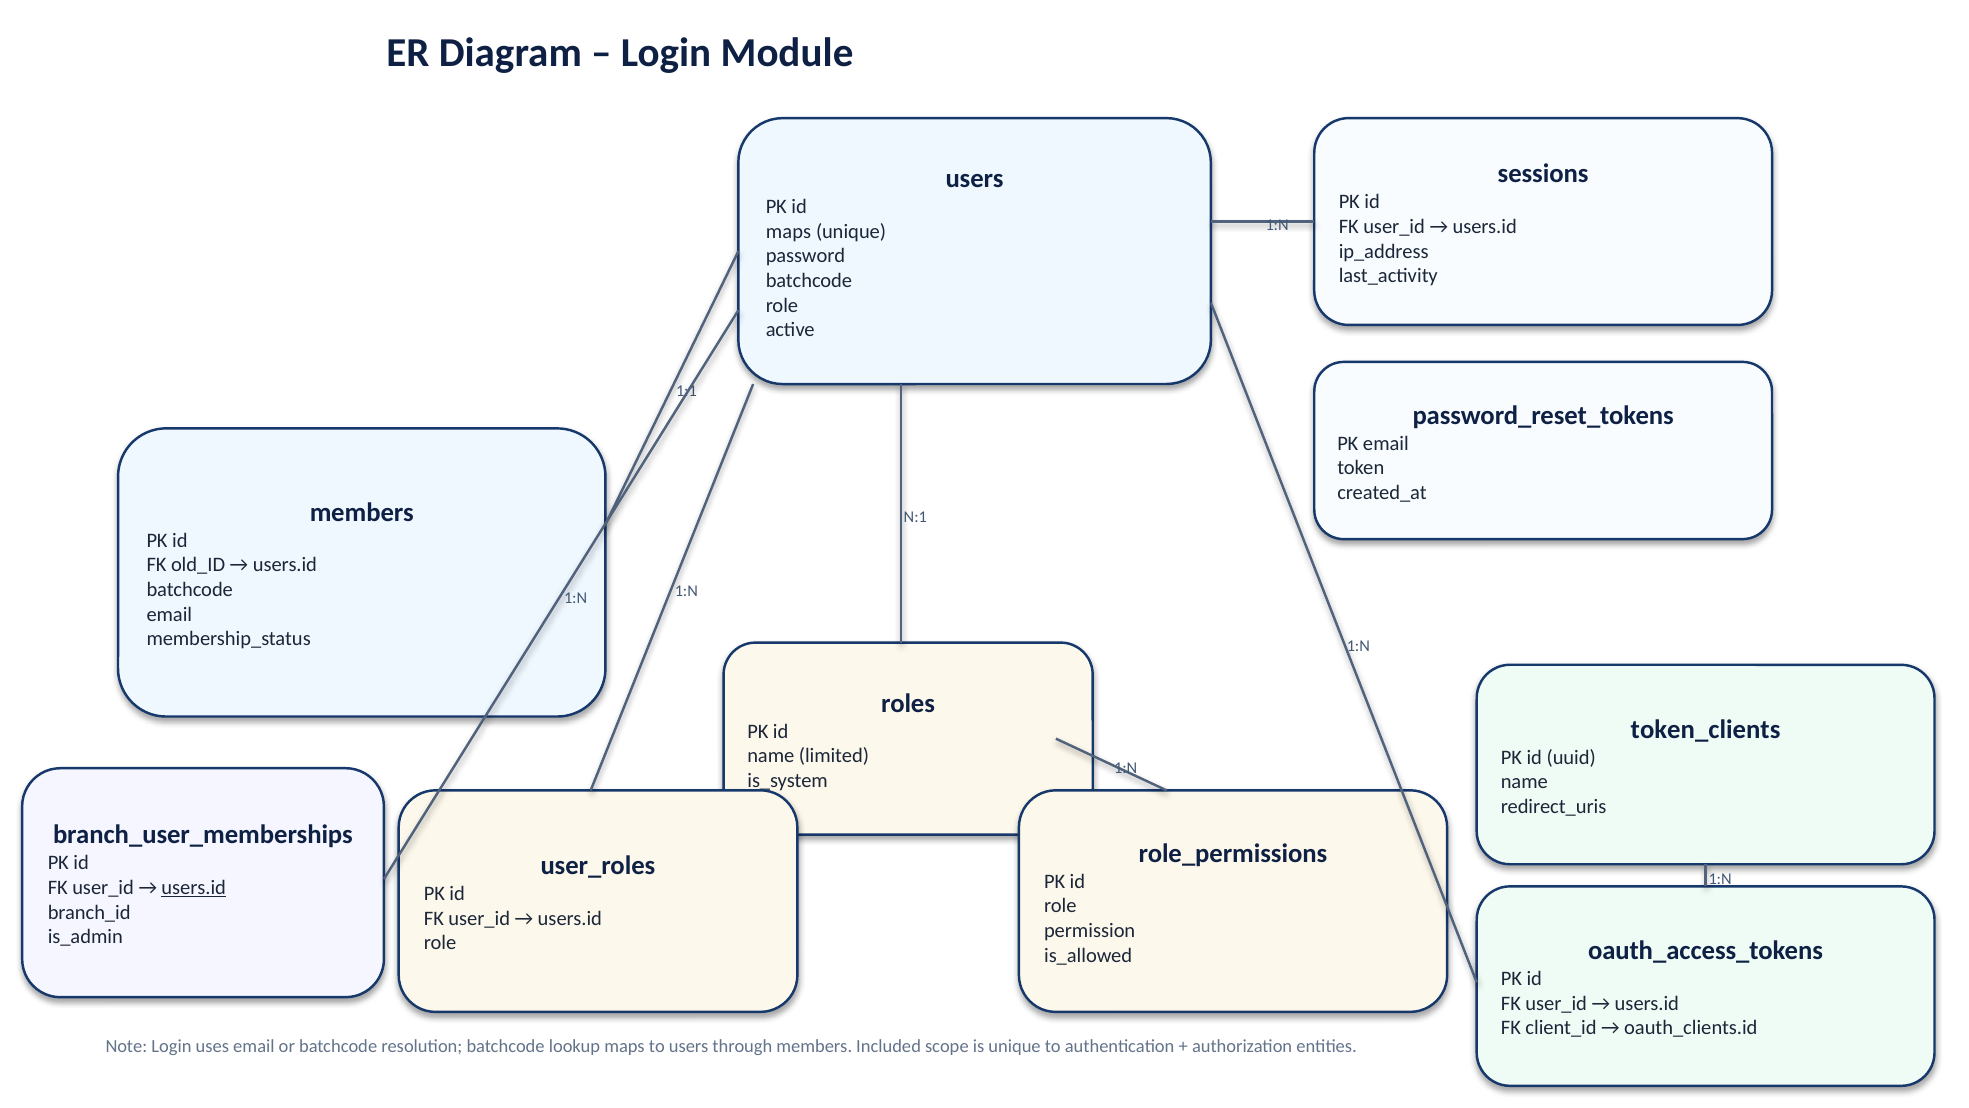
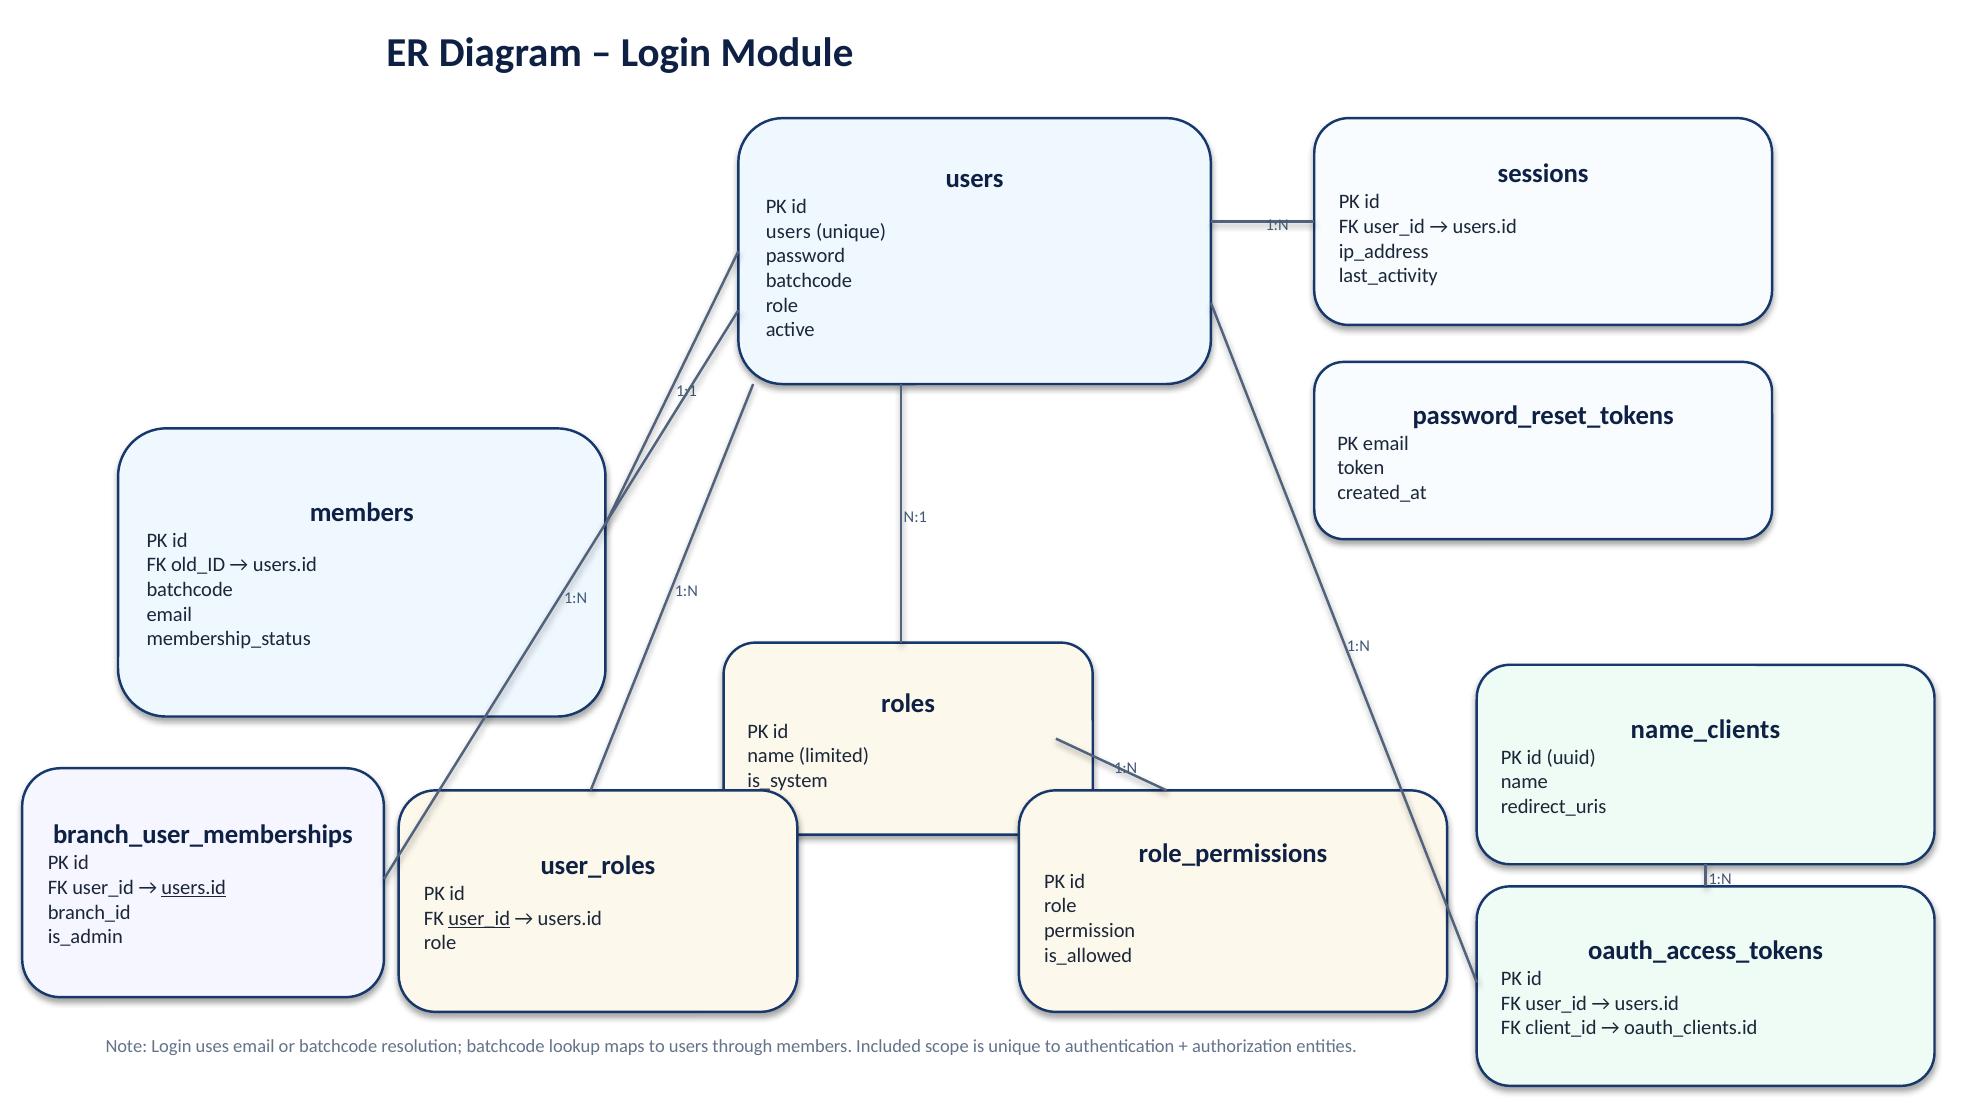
maps at (788, 231): maps -> users
token_clients: token_clients -> name_clients
user_id at (479, 918) underline: none -> present
